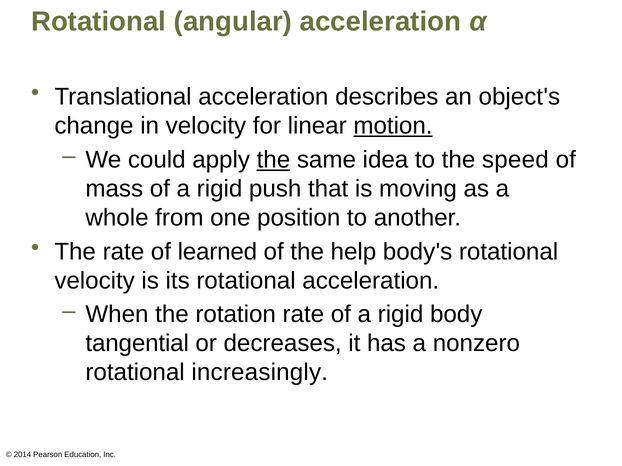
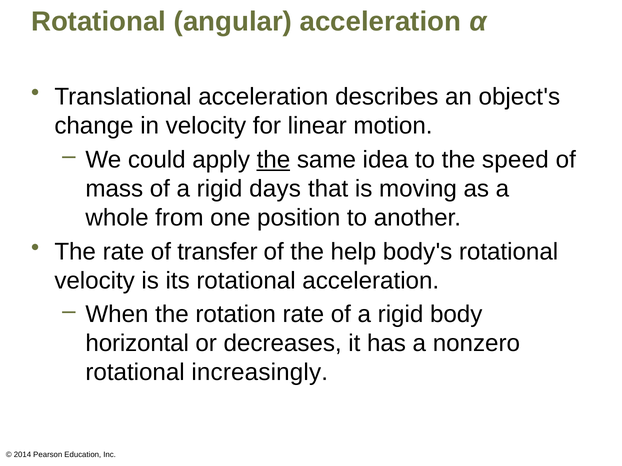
motion underline: present -> none
push: push -> days
learned: learned -> transfer
tangential: tangential -> horizontal
